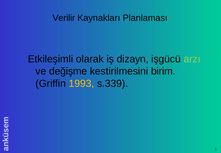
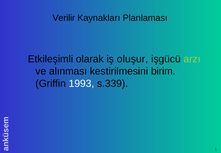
dizayn: dizayn -> oluşur
değişme: değişme -> alınması
1993 colour: yellow -> white
